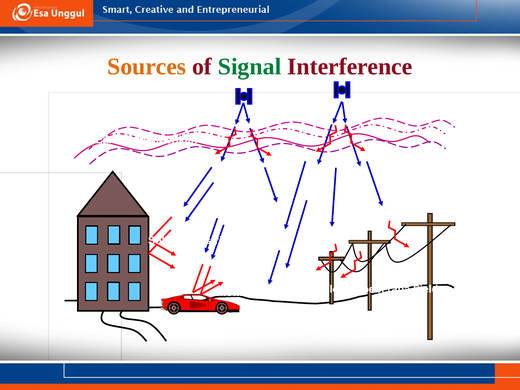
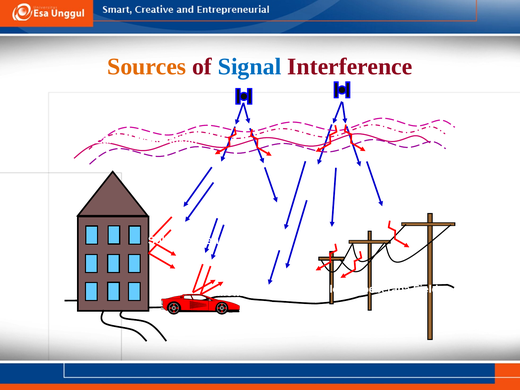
Signal colour: green -> blue
Memberikan: Memberikan -> Menentukan
Terrestrial: Terrestrial -> Perjalanan
